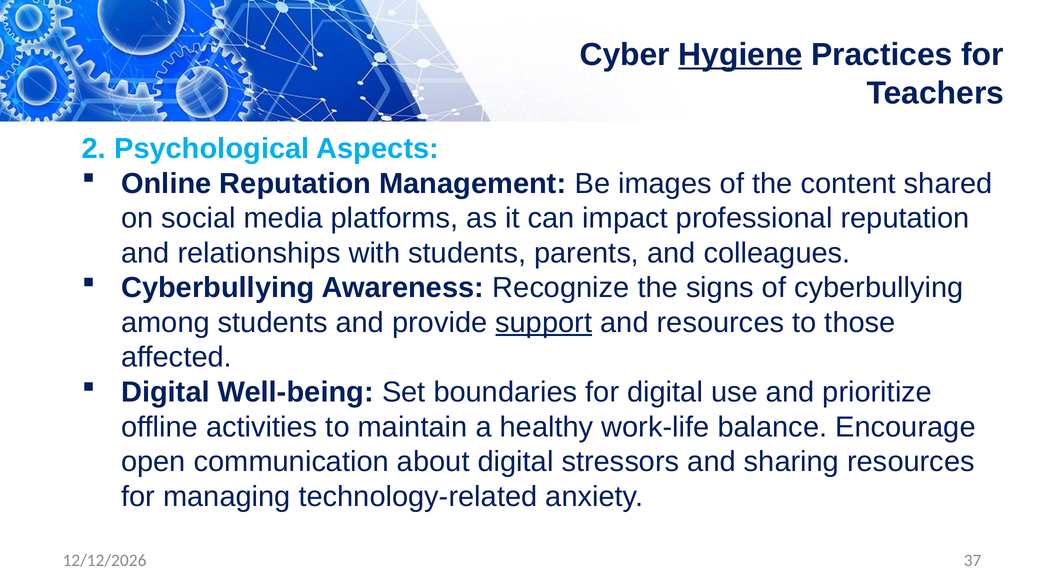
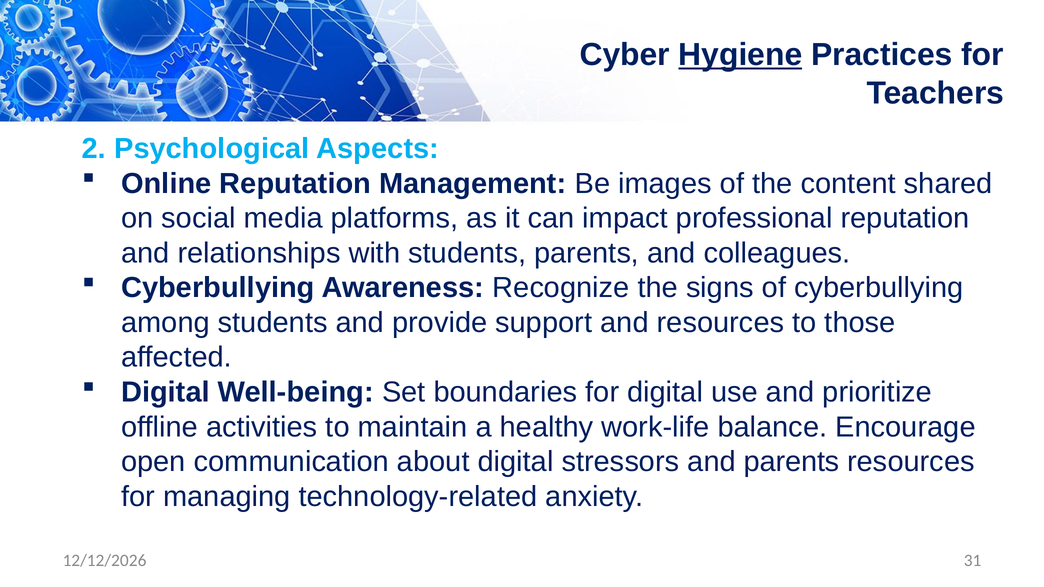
support underline: present -> none
and sharing: sharing -> parents
37: 37 -> 31
